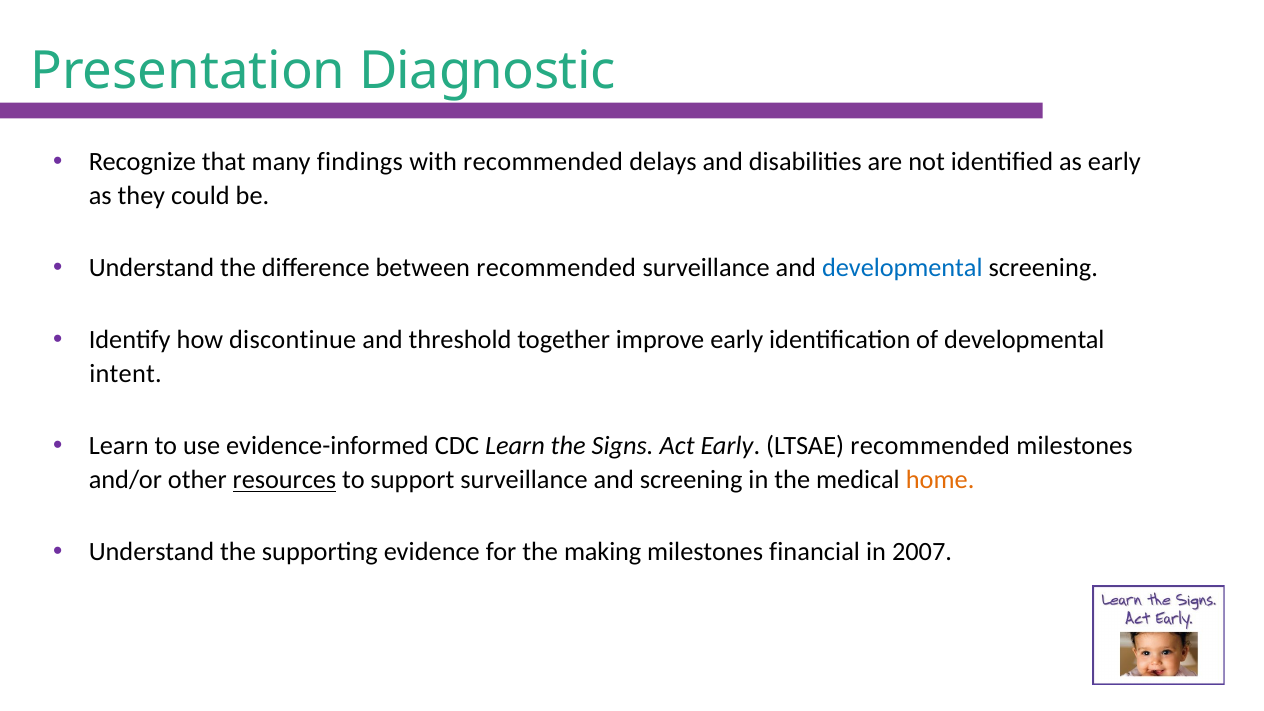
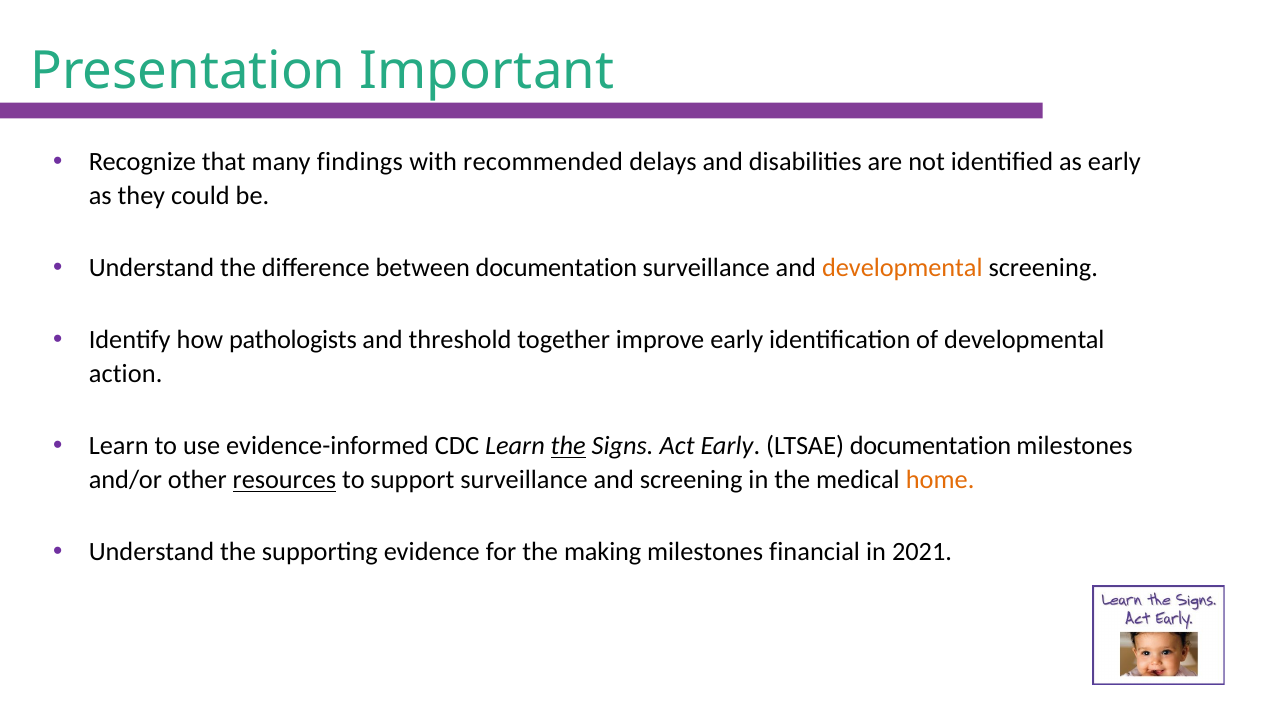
Diagnostic: Diagnostic -> Important
between recommended: recommended -> documentation
developmental at (902, 268) colour: blue -> orange
discontinue: discontinue -> pathologists
intent: intent -> action
the at (568, 446) underline: none -> present
LTSAE recommended: recommended -> documentation
2007: 2007 -> 2021
